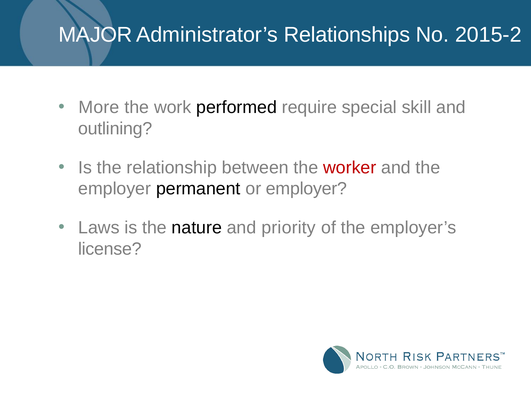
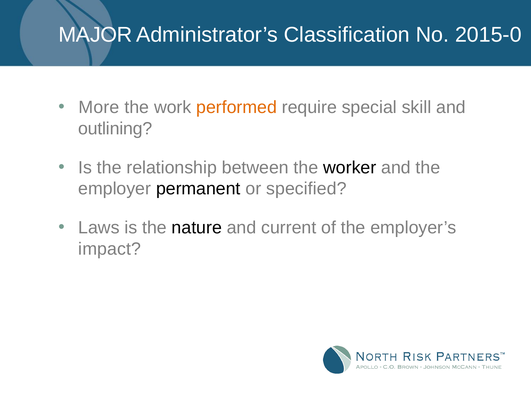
Relationships: Relationships -> Classification
2015-2: 2015-2 -> 2015-0
performed colour: black -> orange
worker colour: red -> black
or employer: employer -> specified
priority: priority -> current
license: license -> impact
